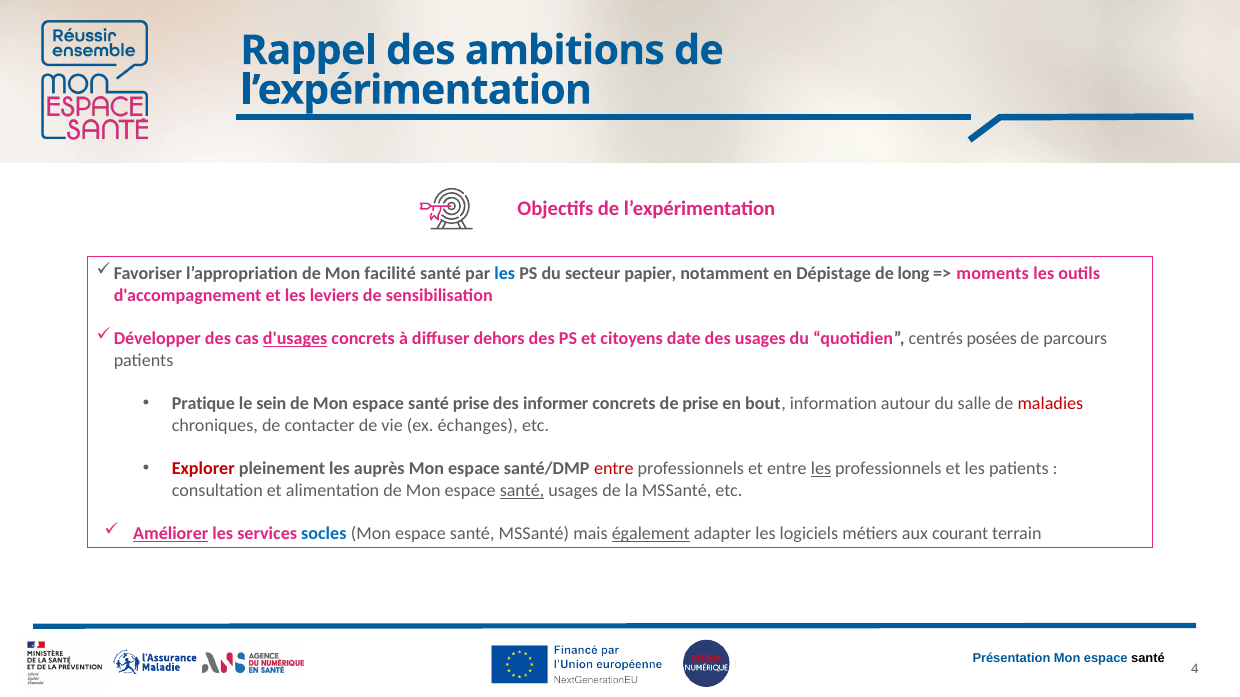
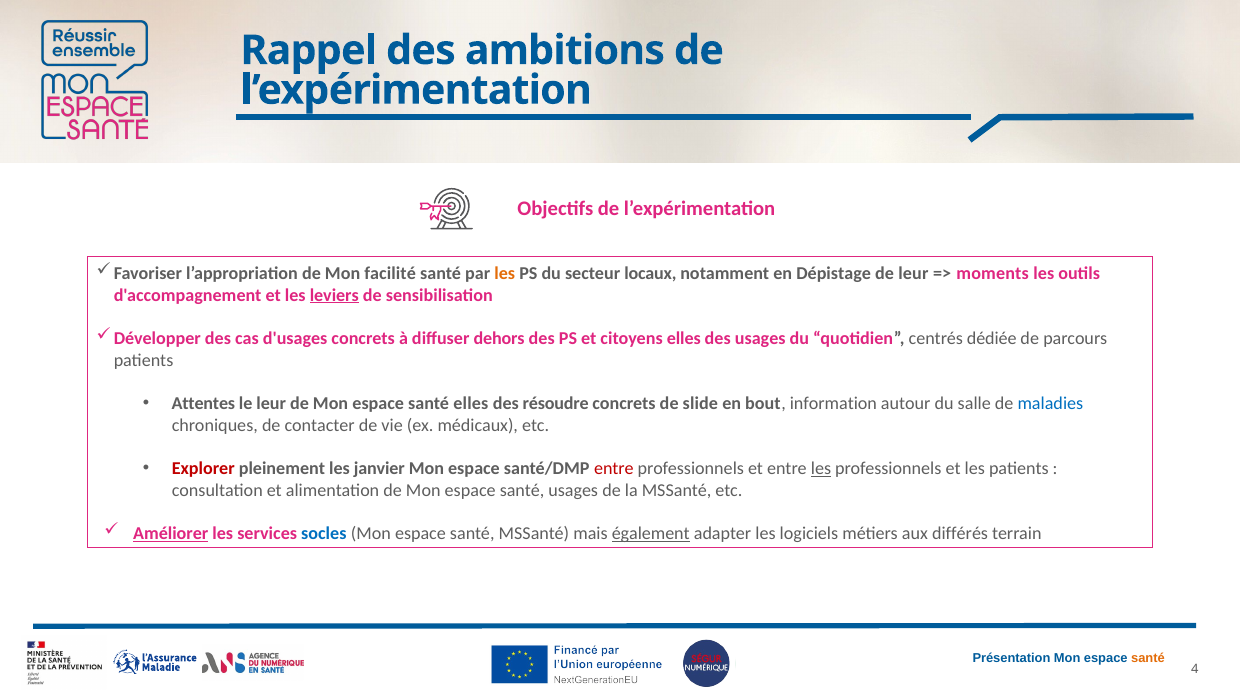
les at (505, 274) colour: blue -> orange
papier: papier -> locaux
de long: long -> leur
leviers underline: none -> present
d'usages underline: present -> none
citoyens date: date -> elles
posées: posées -> dédiée
Pratique: Pratique -> Attentes
le sein: sein -> leur
santé prise: prise -> elles
informer: informer -> résoudre
de prise: prise -> slide
maladies colour: red -> blue
échanges: échanges -> médicaux
auprès: auprès -> janvier
santé at (522, 491) underline: present -> none
courant: courant -> différés
santé at (1148, 659) colour: black -> orange
